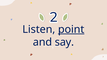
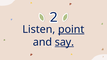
say underline: none -> present
